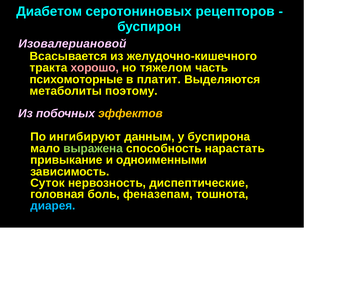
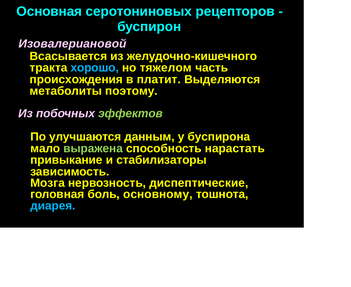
Диабетом: Диабетом -> Основная
хорошо colour: pink -> light blue
психомоторные: психомоторные -> происхождения
эффектов colour: yellow -> light green
ингибируют: ингибируют -> улучшаются
одноименными: одноименными -> стабилизаторы
Суток: Суток -> Мозга
феназепам: феназепам -> основному
